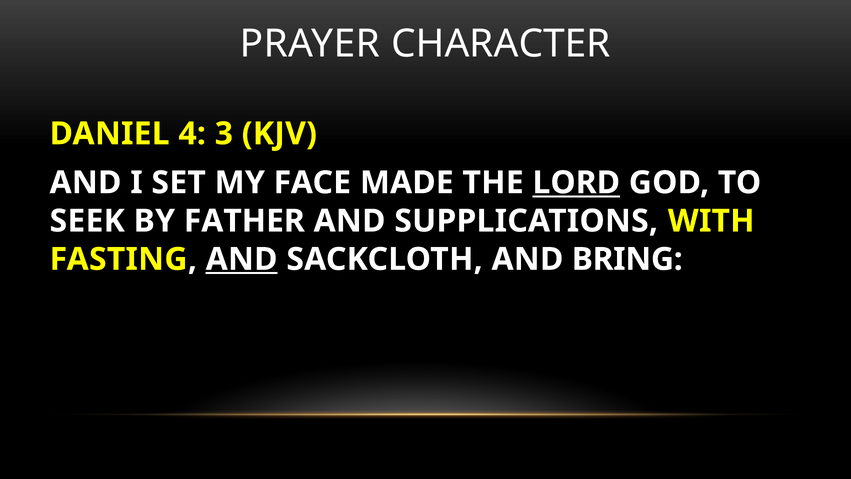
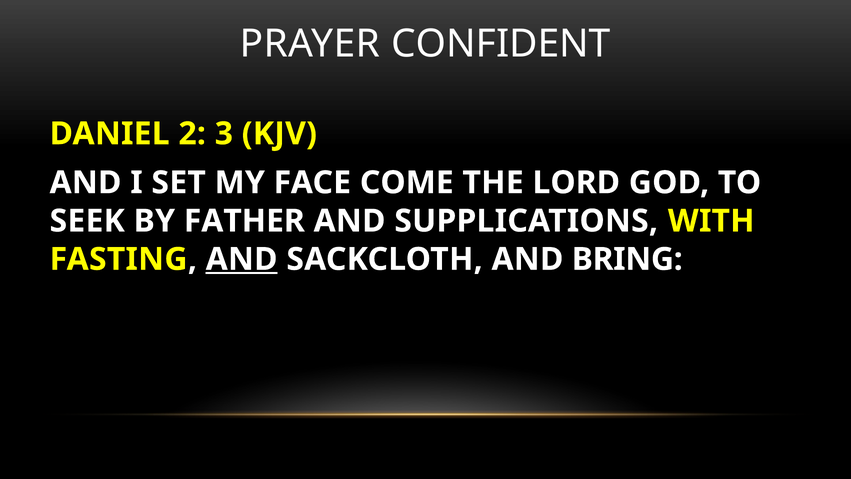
CHARACTER: CHARACTER -> CONFIDENT
4: 4 -> 2
MADE: MADE -> COME
LORD underline: present -> none
